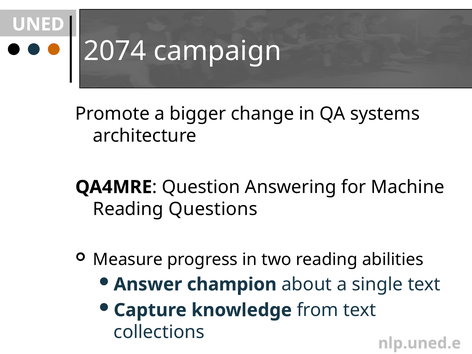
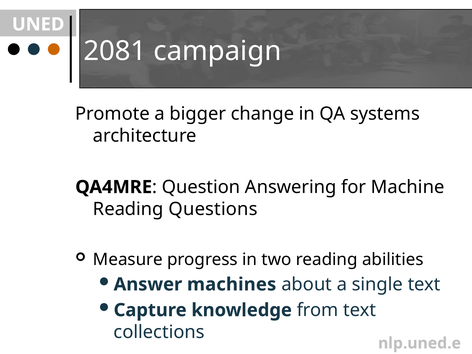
2074: 2074 -> 2081
champion: champion -> machines
